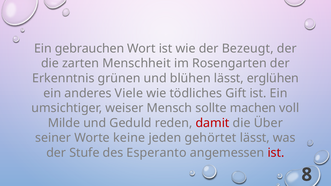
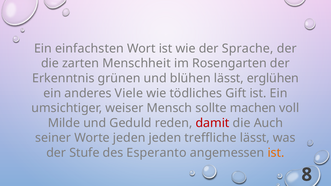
gebrauchen: gebrauchen -> einfachsten
Bezeugt: Bezeugt -> Sprache
Über: Über -> Auch
Worte keine: keine -> jeden
gehörtet: gehörtet -> treffliche
ist at (276, 153) colour: red -> orange
